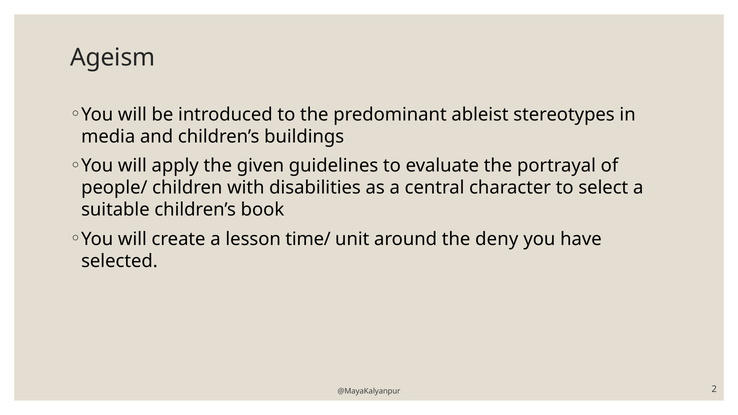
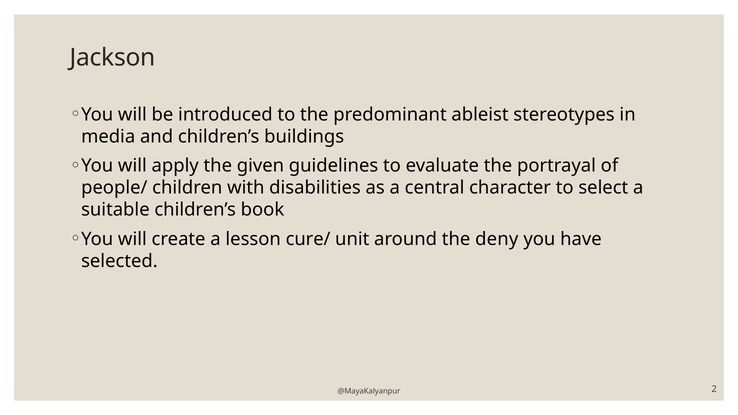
Ageism: Ageism -> Jackson
time/: time/ -> cure/
